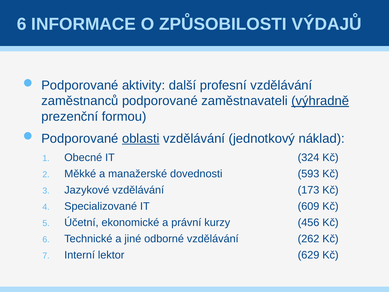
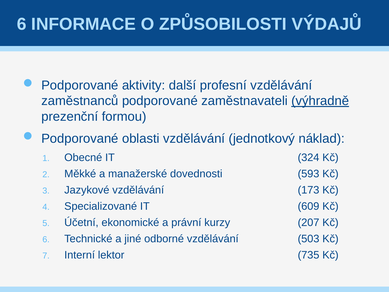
oblasti underline: present -> none
456: 456 -> 207
262: 262 -> 503
629: 629 -> 735
